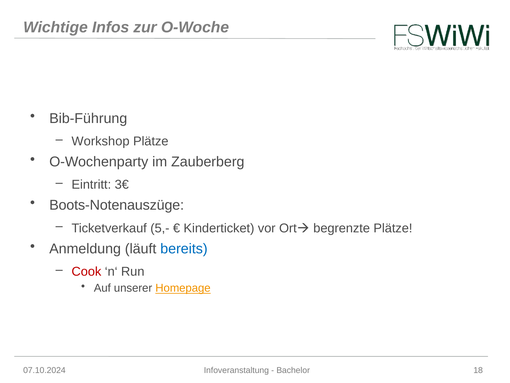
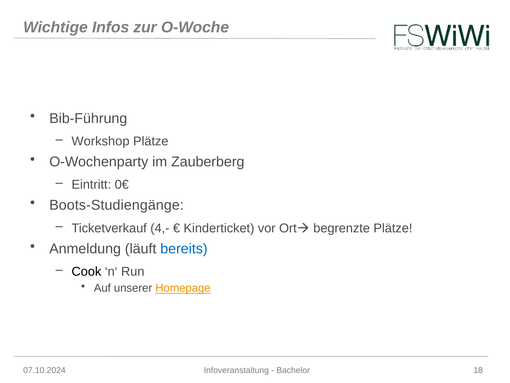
3€: 3€ -> 0€
Boots-Notenauszüge: Boots-Notenauszüge -> Boots-Studiengänge
5,-: 5,- -> 4,-
Cook colour: red -> black
